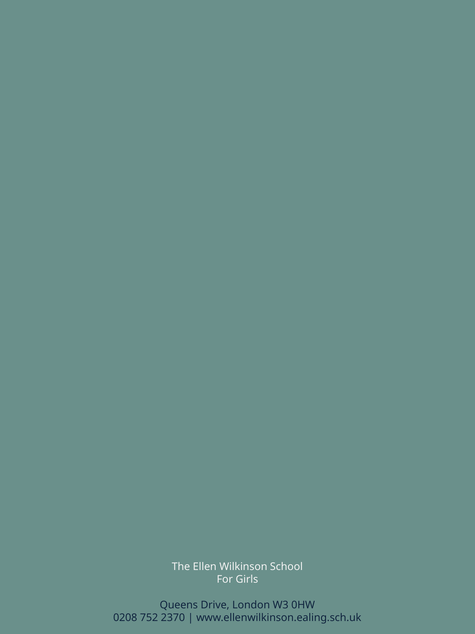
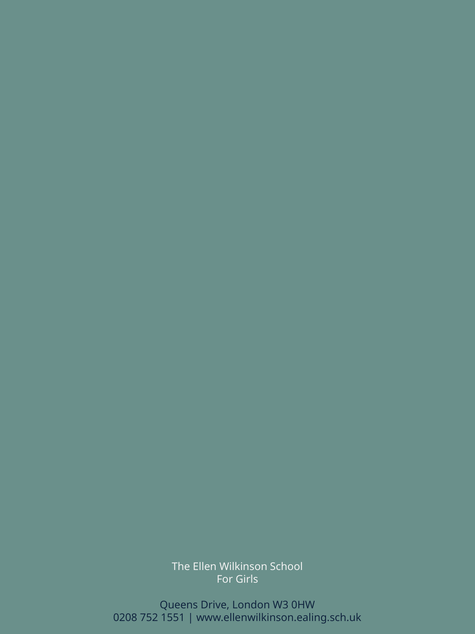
2370: 2370 -> 1551
